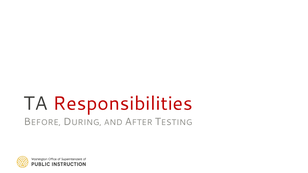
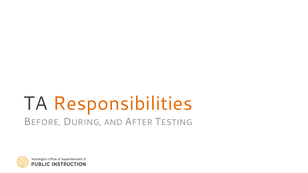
Responsibilities colour: red -> orange
